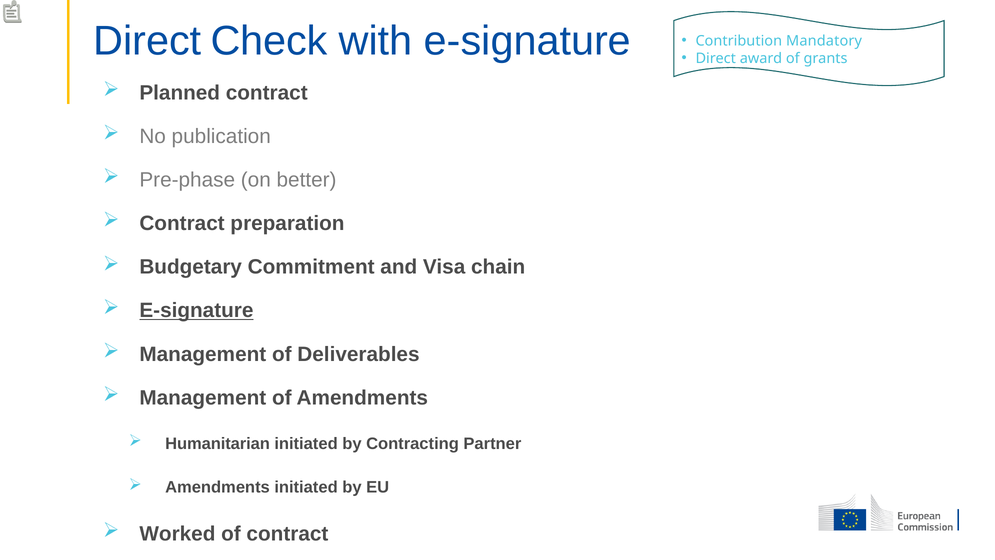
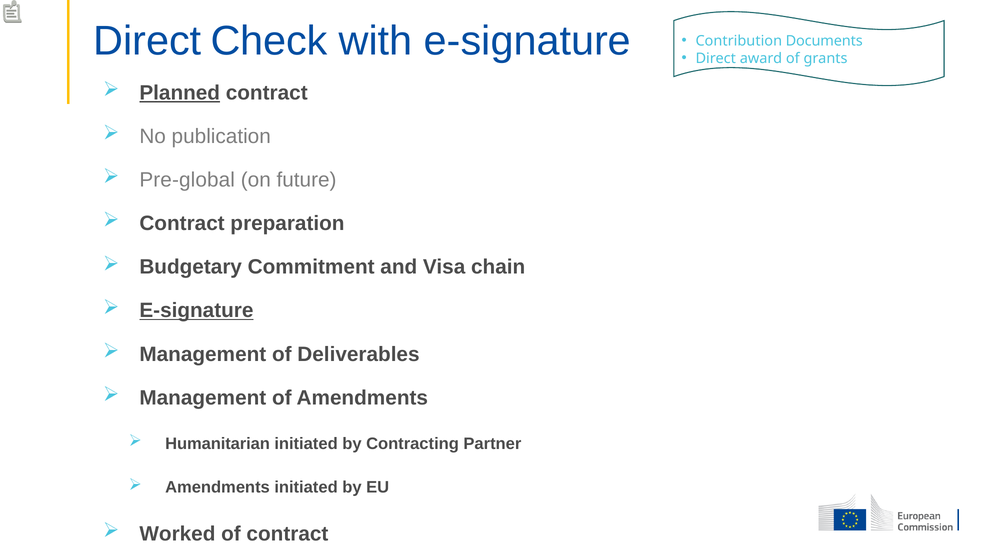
Mandatory: Mandatory -> Documents
Planned underline: none -> present
Pre-phase: Pre-phase -> Pre-global
better: better -> future
